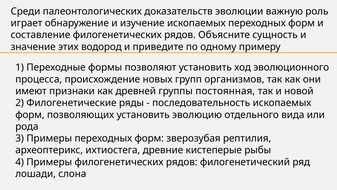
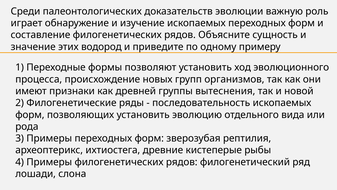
постоянная: постоянная -> вытеснения
